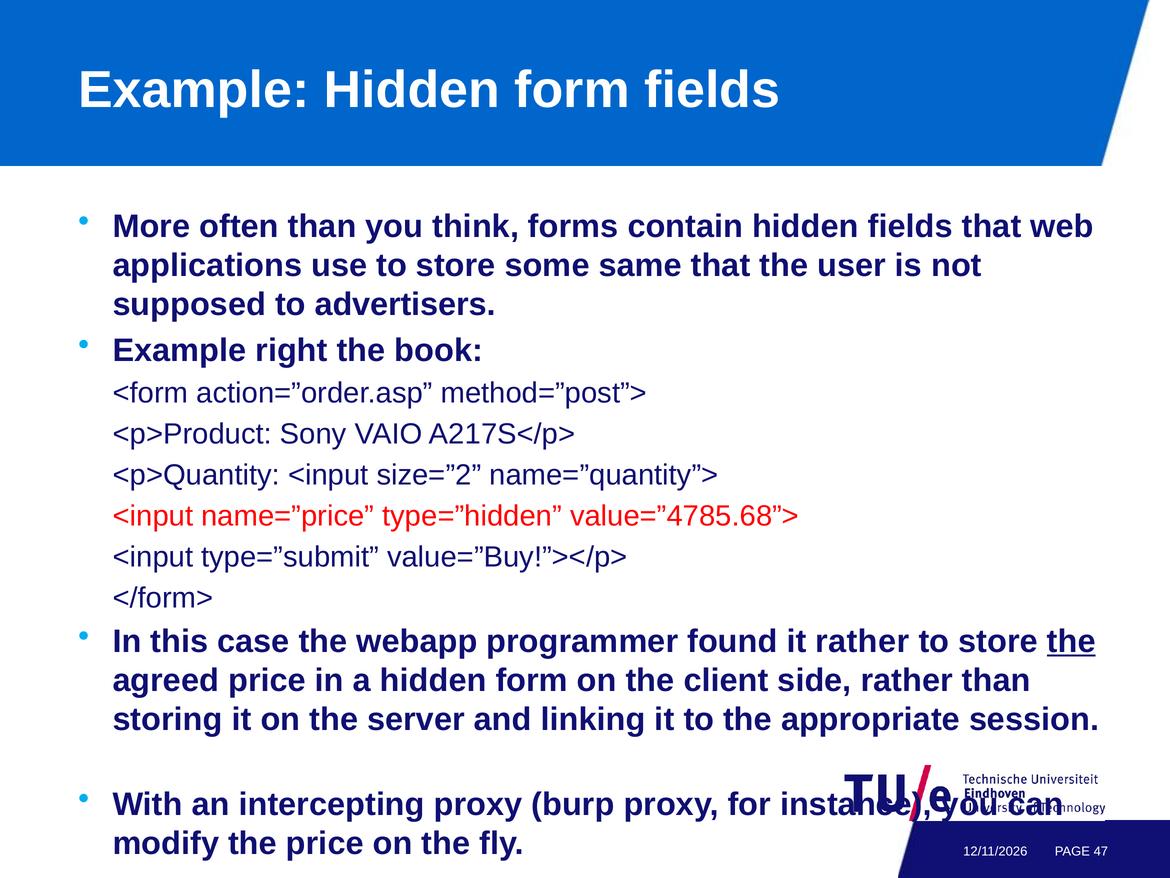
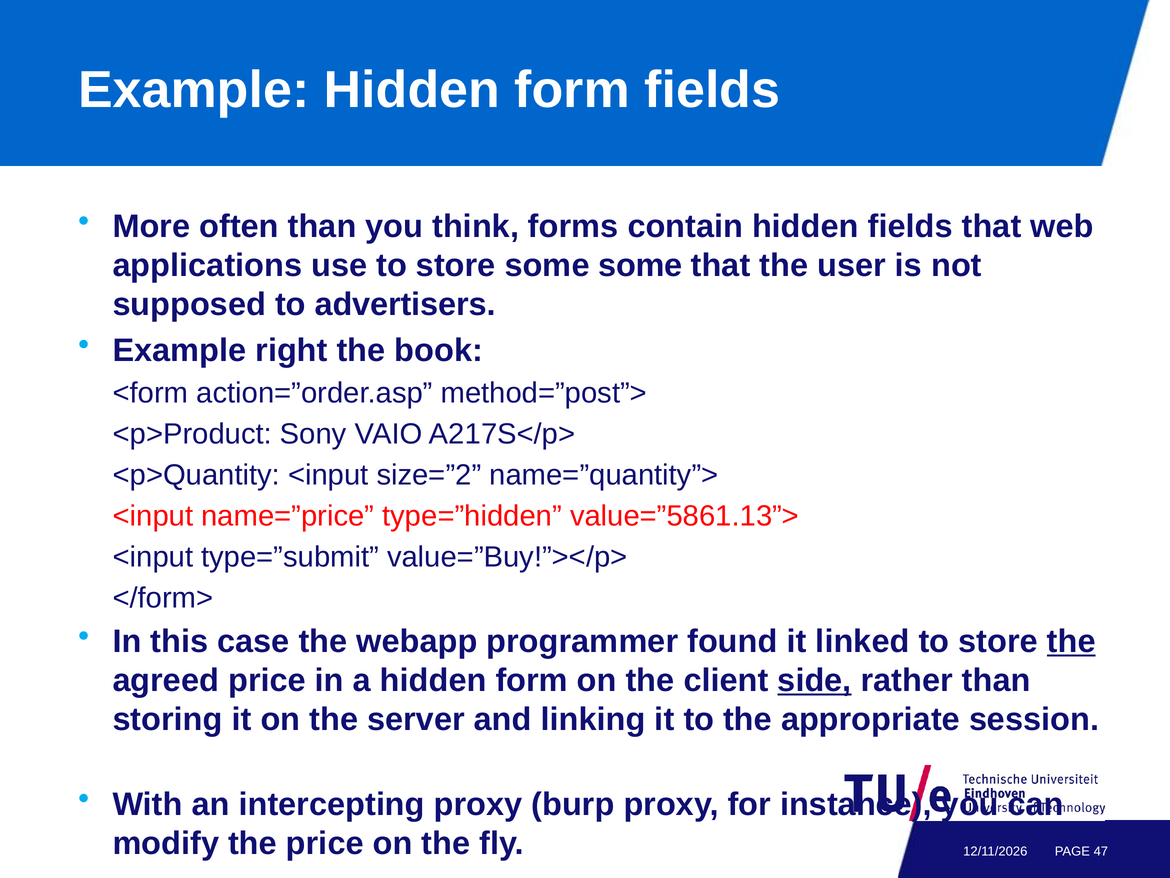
some same: same -> some
value=”4785.68”>: value=”4785.68”> -> value=”5861.13”>
it rather: rather -> linked
side underline: none -> present
